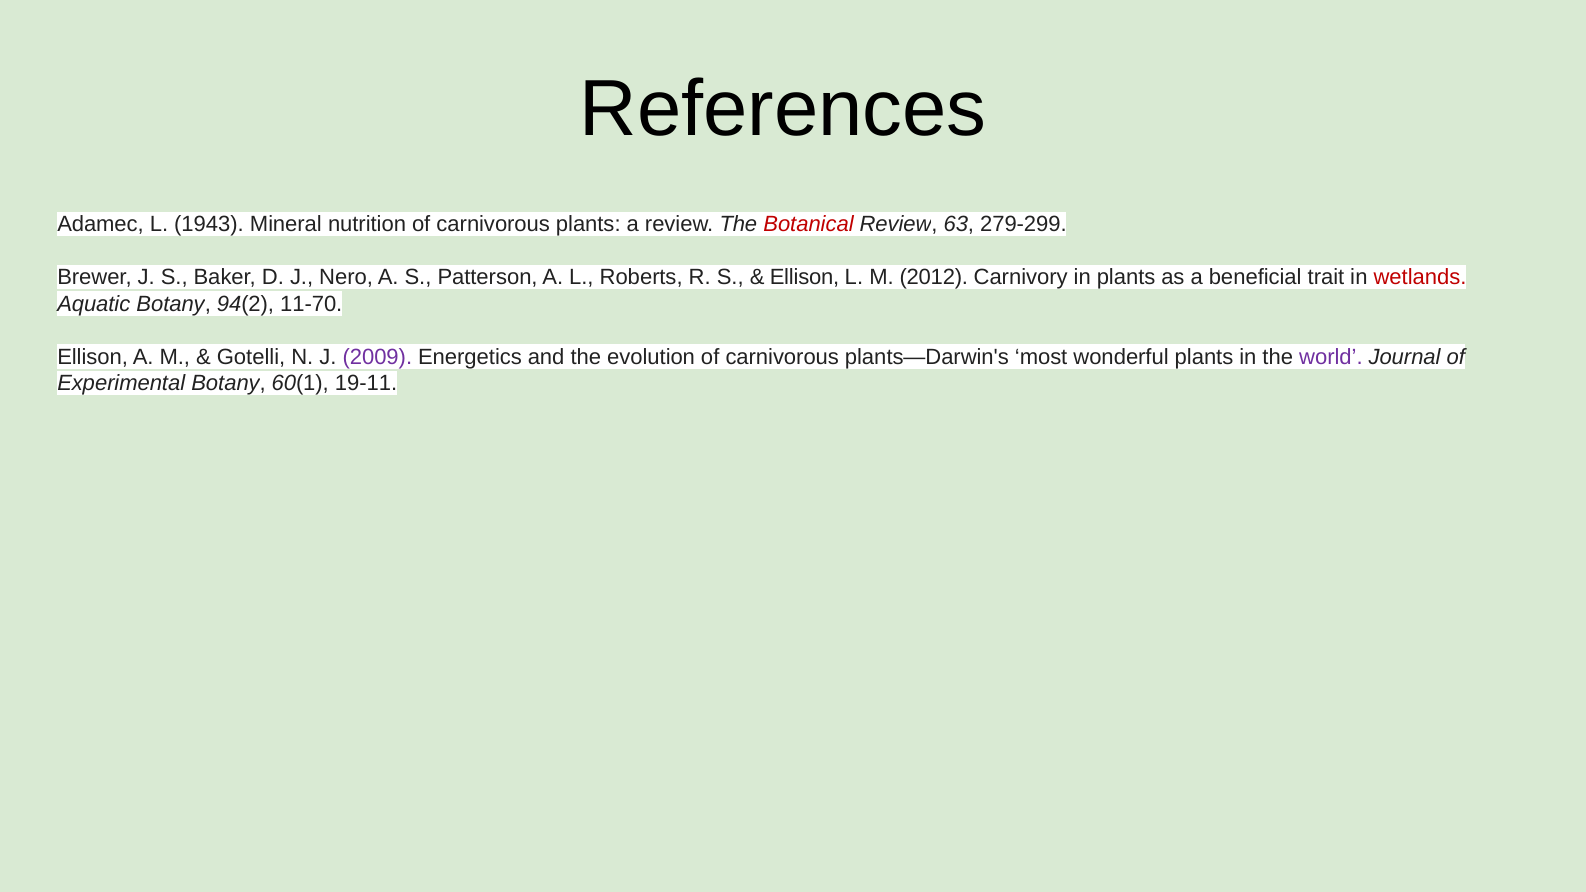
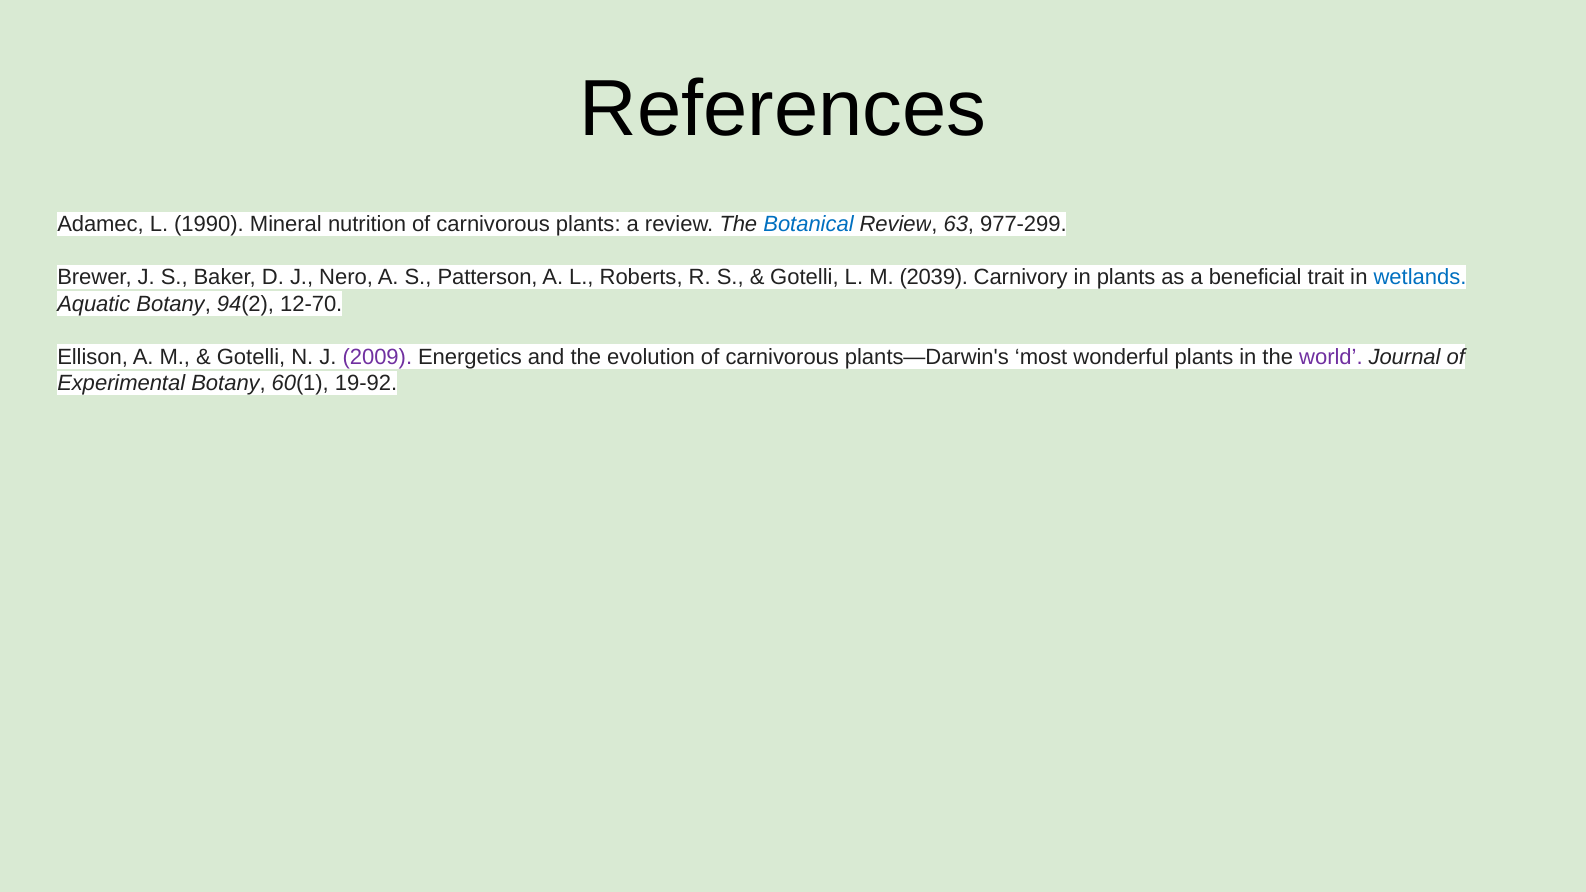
1943: 1943 -> 1990
Botanical colour: red -> blue
279-299: 279-299 -> 977-299
Ellison at (805, 277): Ellison -> Gotelli
2012: 2012 -> 2039
wetlands colour: red -> blue
11-70: 11-70 -> 12-70
19-11: 19-11 -> 19-92
